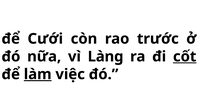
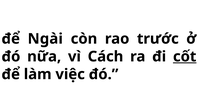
Cưới: Cưới -> Ngài
Làng: Làng -> Cách
làm underline: present -> none
